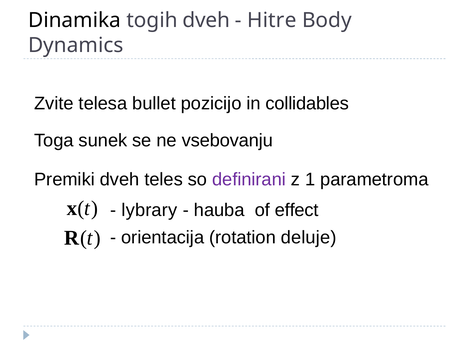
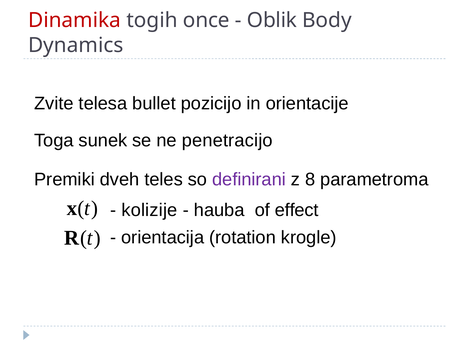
Dinamika colour: black -> red
togih dveh: dveh -> once
Hitre: Hitre -> Oblik
collidables: collidables -> orientacije
vsebovanju: vsebovanju -> penetracijo
1: 1 -> 8
lybrary: lybrary -> kolizije
deluje: deluje -> krogle
